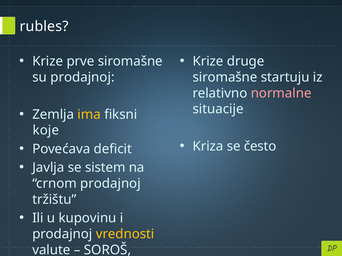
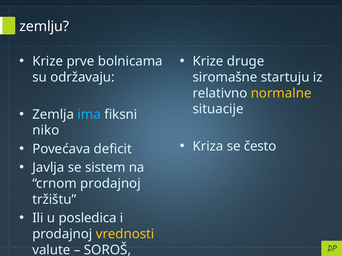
rubles: rubles -> zemlju
prve siromašne: siromašne -> bolnicama
su prodajnoj: prodajnoj -> održavaju
normalne colour: pink -> yellow
ima colour: yellow -> light blue
koje: koje -> niko
kupovinu: kupovinu -> posledica
